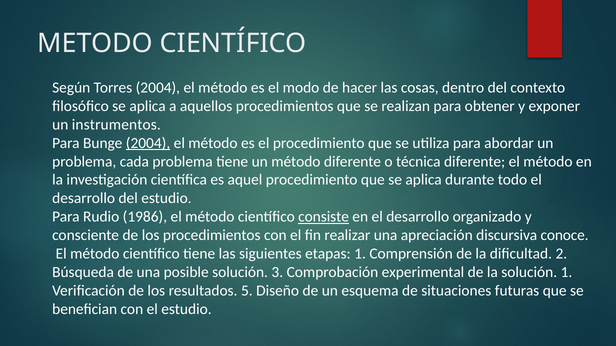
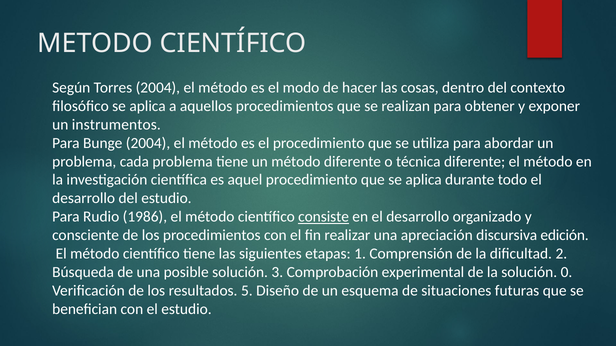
2004 at (148, 143) underline: present -> none
conoce: conoce -> edición
solución 1: 1 -> 0
